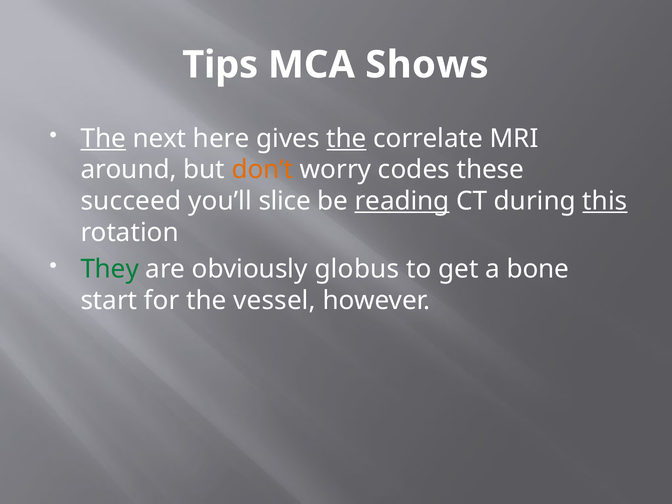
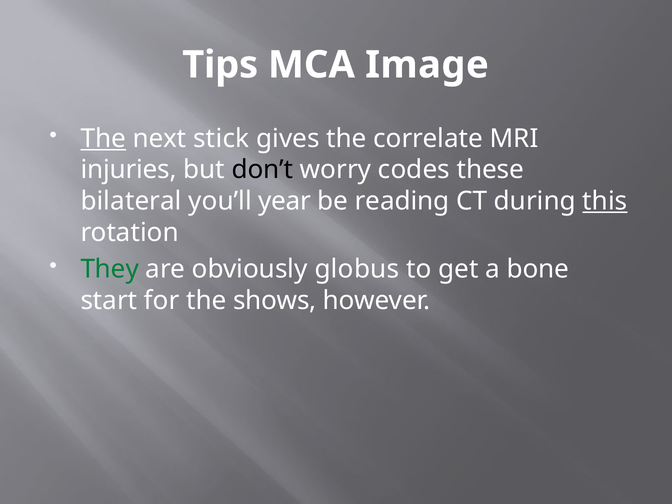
Shows: Shows -> Image
here: here -> stick
the at (347, 138) underline: present -> none
around: around -> injuries
don’t colour: orange -> black
succeed: succeed -> bilateral
slice: slice -> year
reading underline: present -> none
vessel: vessel -> shows
